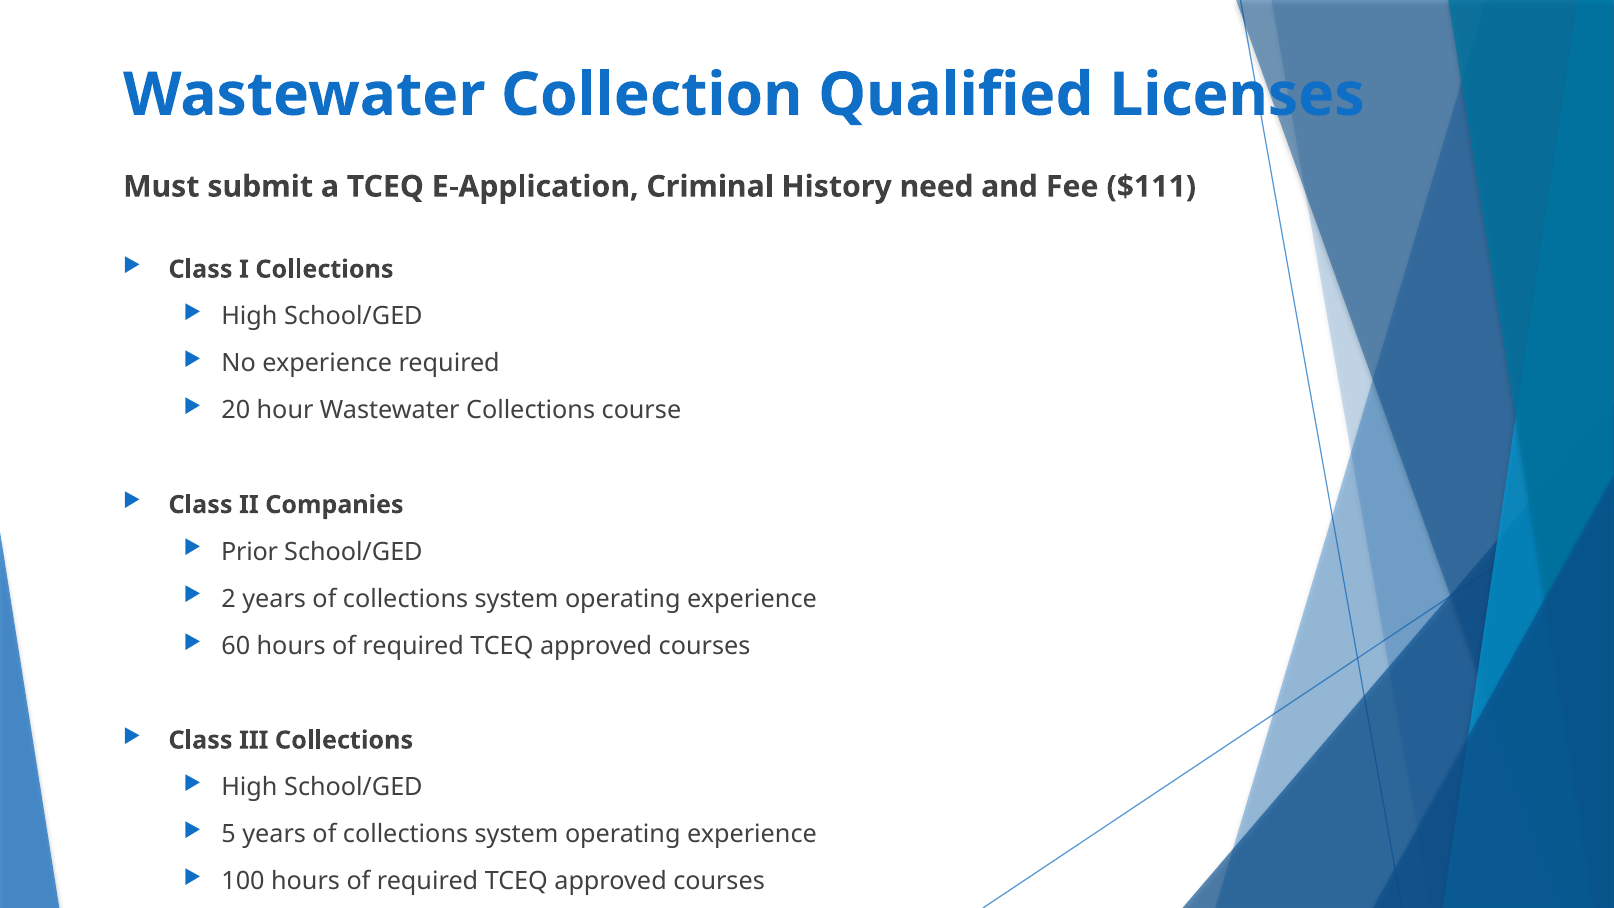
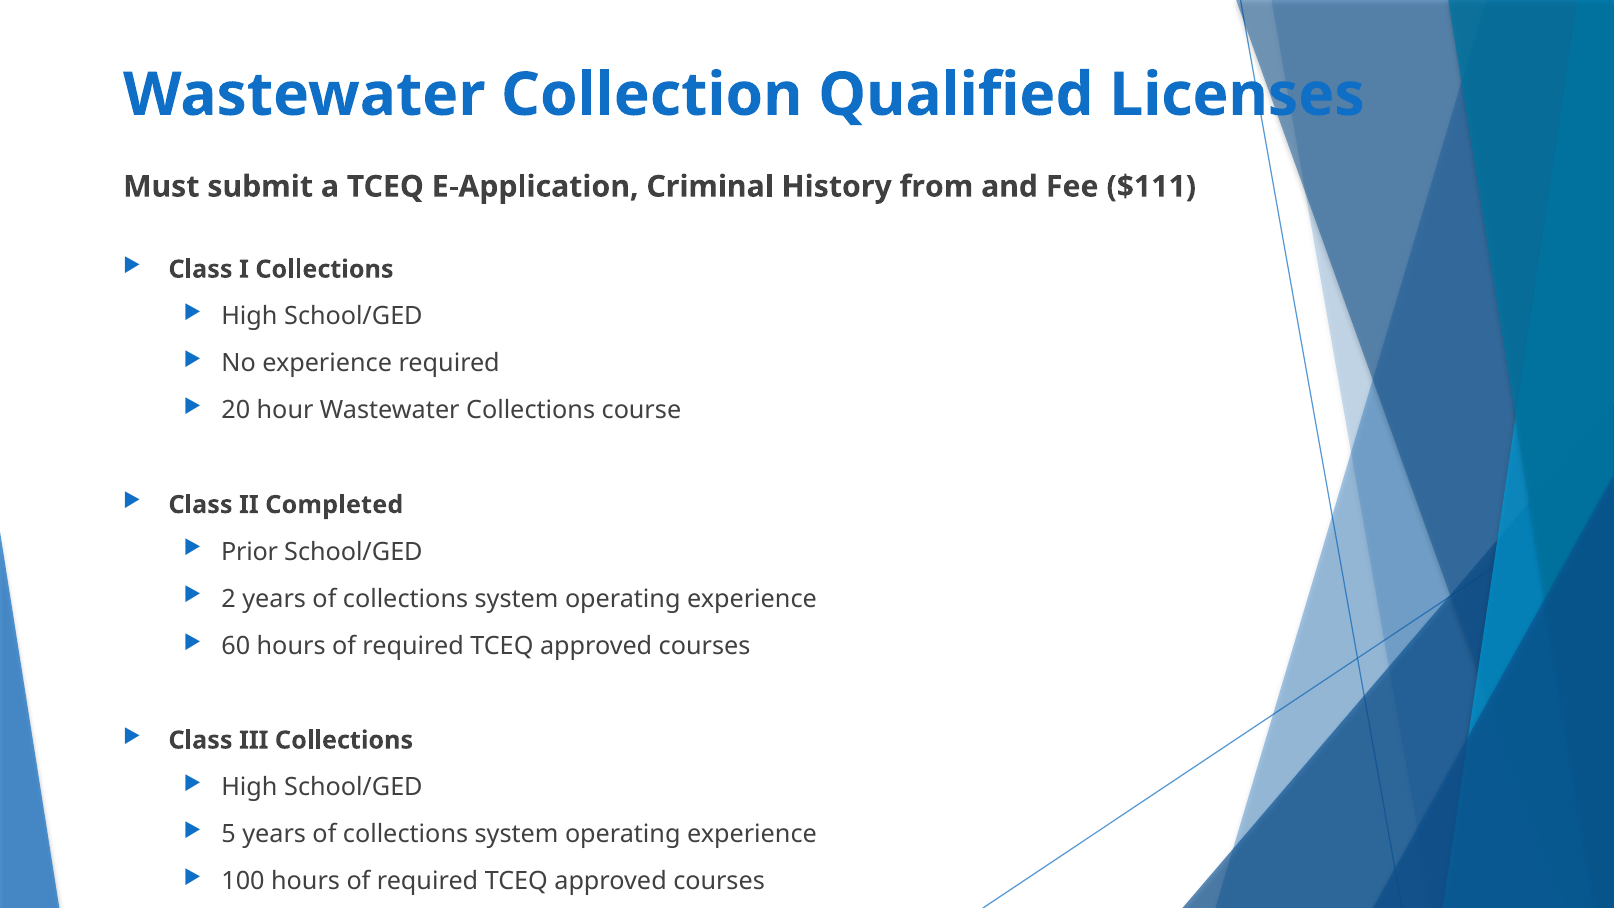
need: need -> from
Companies: Companies -> Completed
